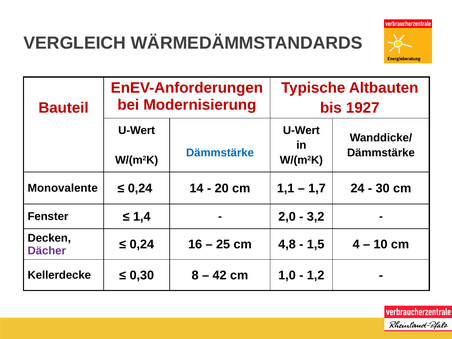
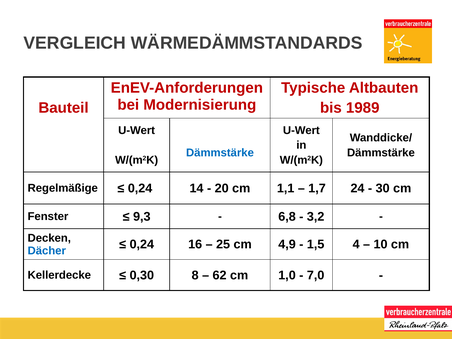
1927: 1927 -> 1989
Monovalente: Monovalente -> Regelmäßige
1,4: 1,4 -> 9,3
2,0: 2,0 -> 6,8
Dächer colour: purple -> blue
4,8: 4,8 -> 4,9
42: 42 -> 62
1,2: 1,2 -> 7,0
